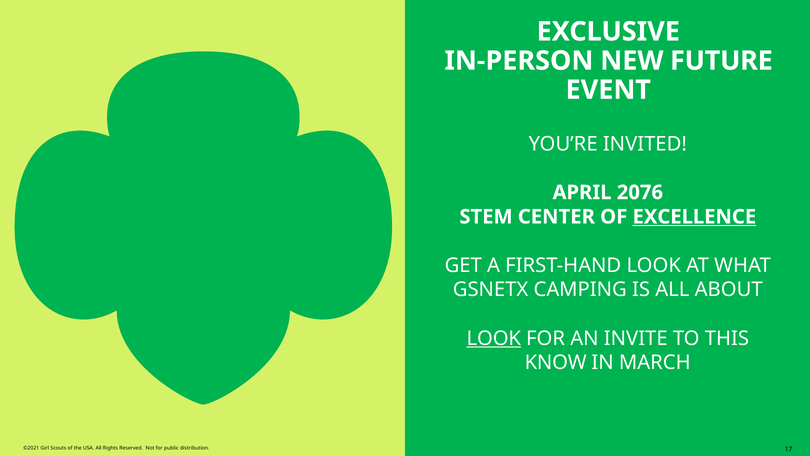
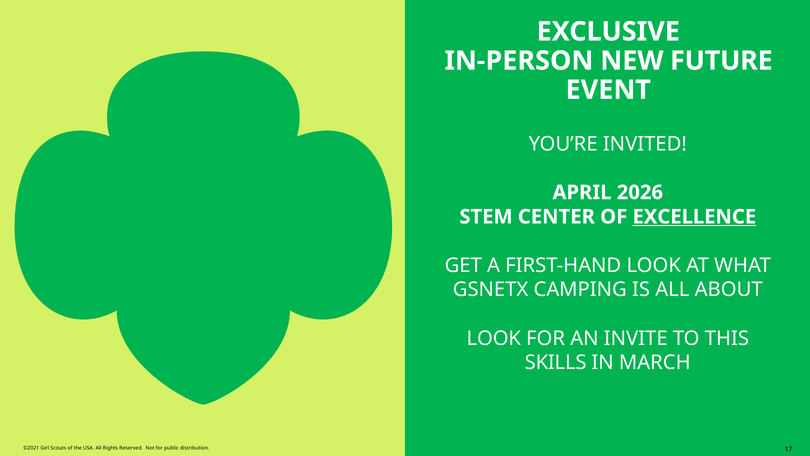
2076: 2076 -> 2026
LOOK at (494, 338) underline: present -> none
KNOW: KNOW -> SKILLS
